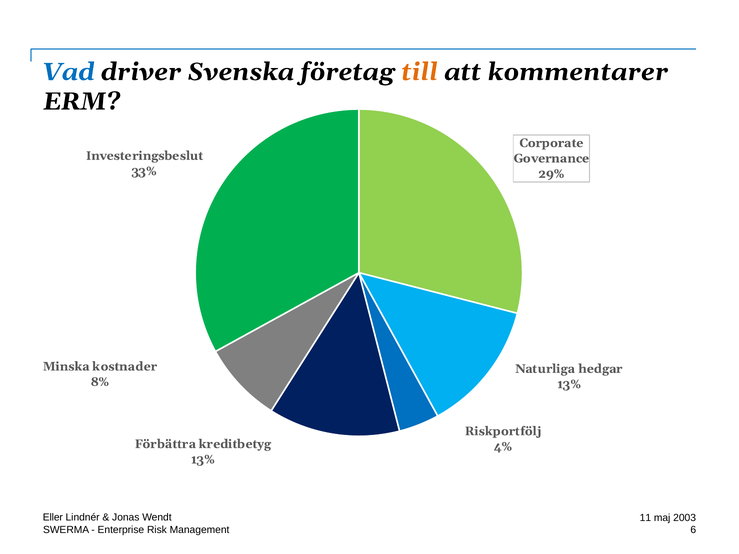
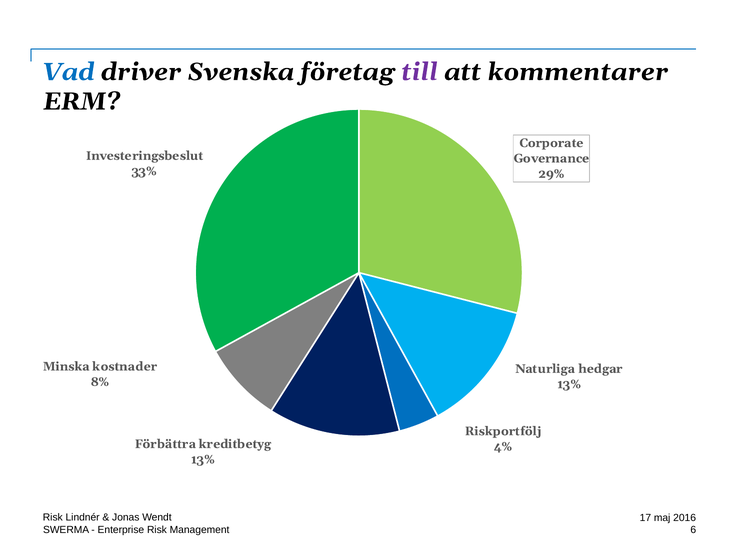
till colour: orange -> purple
Eller at (53, 518): Eller -> Risk
11: 11 -> 17
2003: 2003 -> 2016
